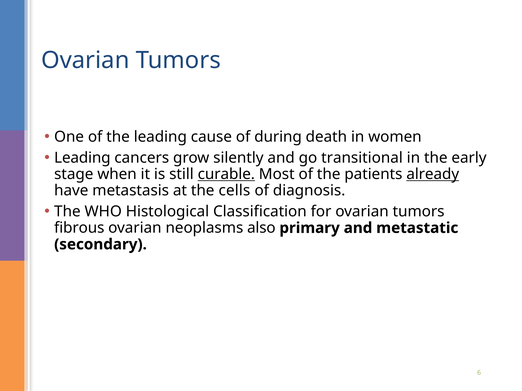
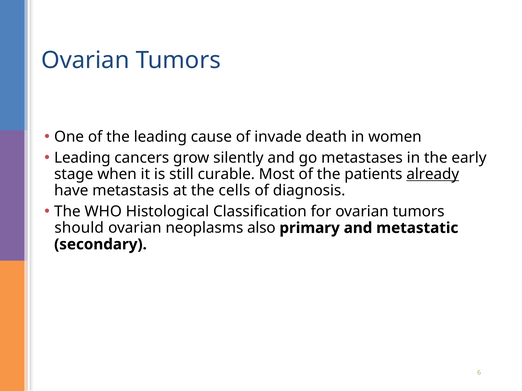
during: during -> invade
transitional: transitional -> metastases
curable underline: present -> none
fibrous: fibrous -> should
